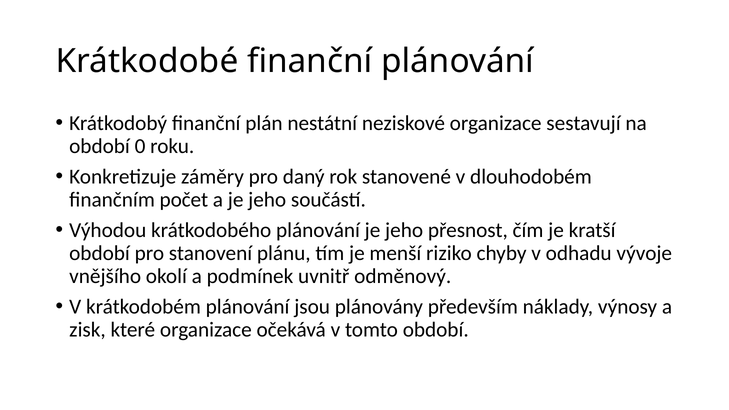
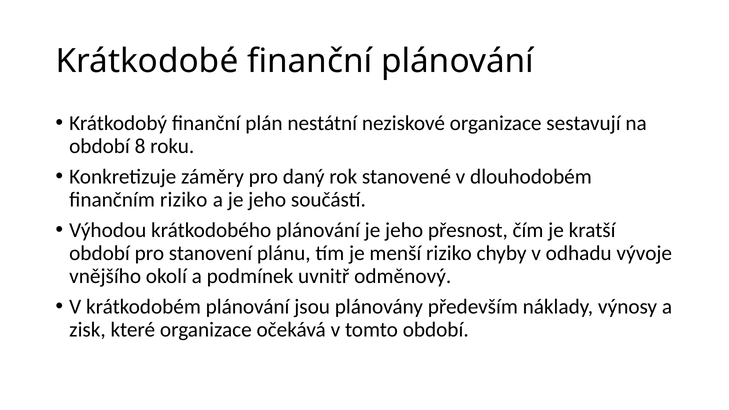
0: 0 -> 8
finančním počet: počet -> riziko
